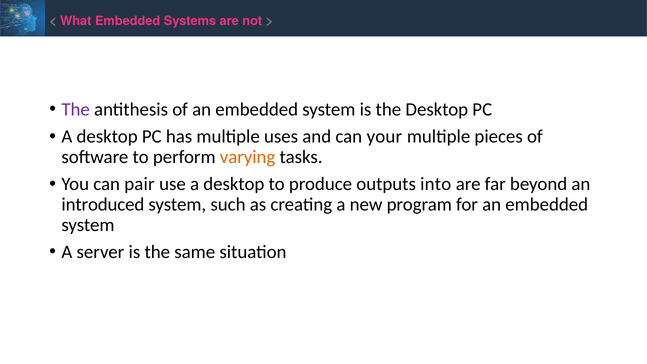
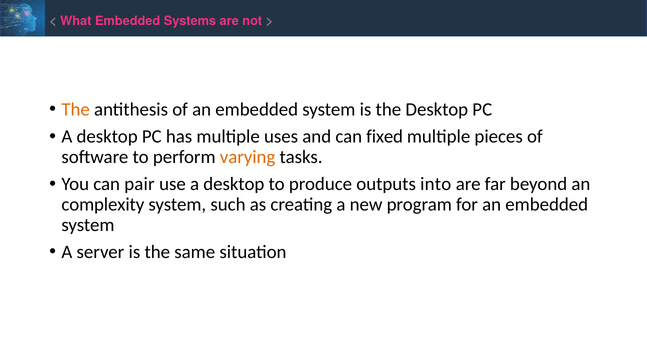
The at (76, 109) colour: purple -> orange
your: your -> fixed
introduced: introduced -> complexity
